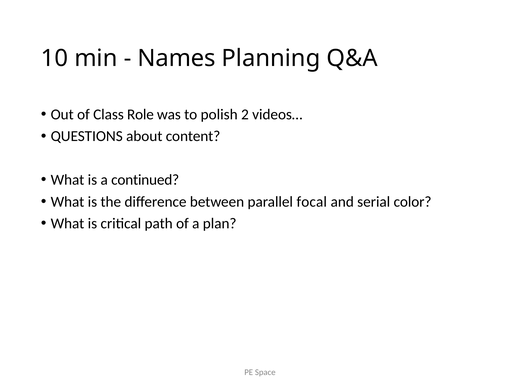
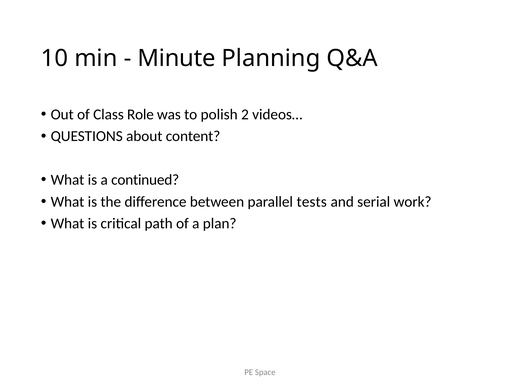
Names: Names -> Minute
focal: focal -> tests
color: color -> work
